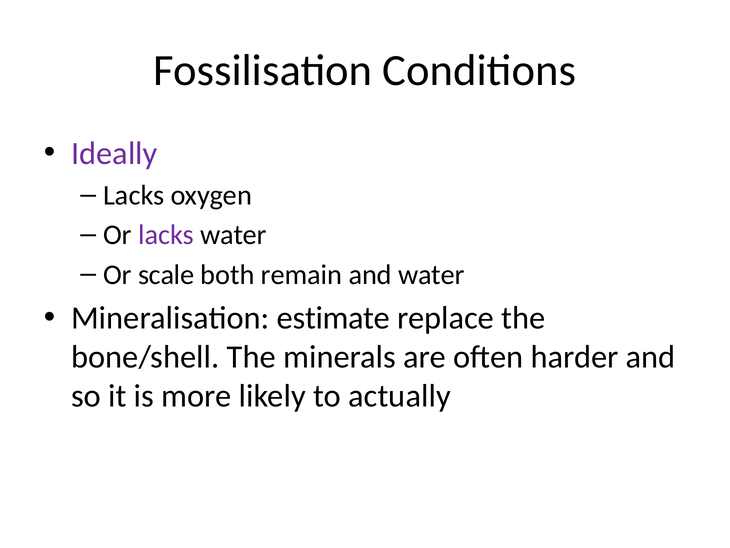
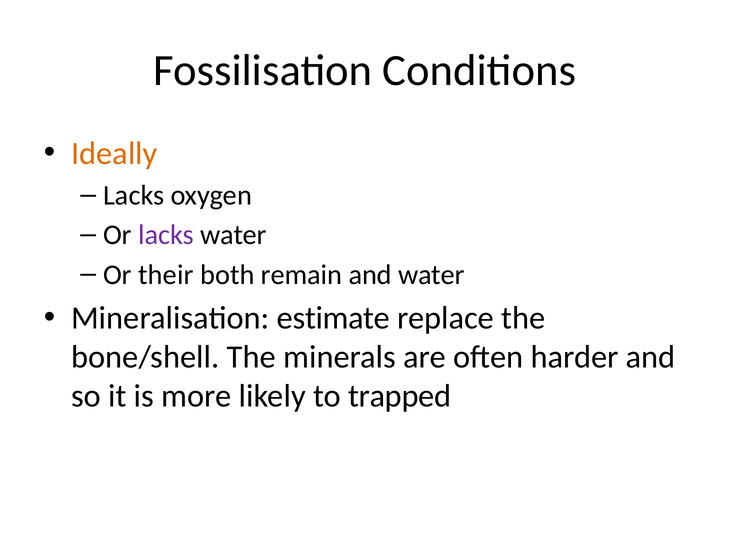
Ideally colour: purple -> orange
scale: scale -> their
actually: actually -> trapped
